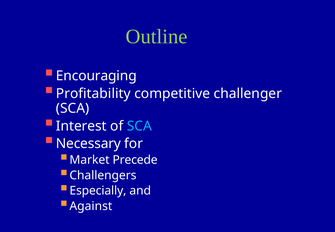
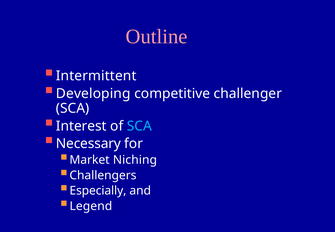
Outline colour: light green -> pink
Encouraging: Encouraging -> Intermittent
Profitability: Profitability -> Developing
Precede: Precede -> Niching
Against: Against -> Legend
